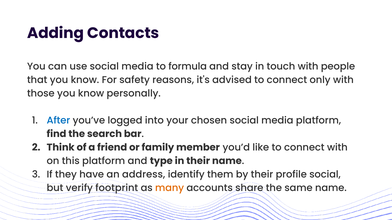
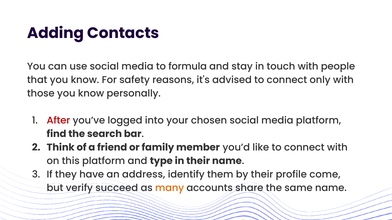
After colour: blue -> red
profile social: social -> come
footprint: footprint -> succeed
